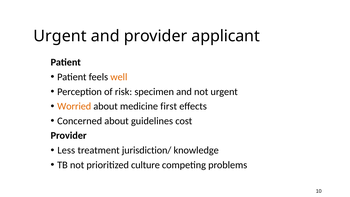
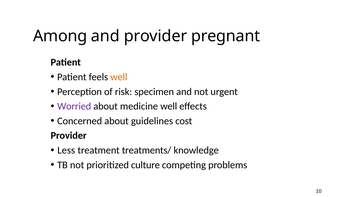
Urgent at (60, 36): Urgent -> Among
applicant: applicant -> pregnant
Worried colour: orange -> purple
medicine first: first -> well
jurisdiction/: jurisdiction/ -> treatments/
